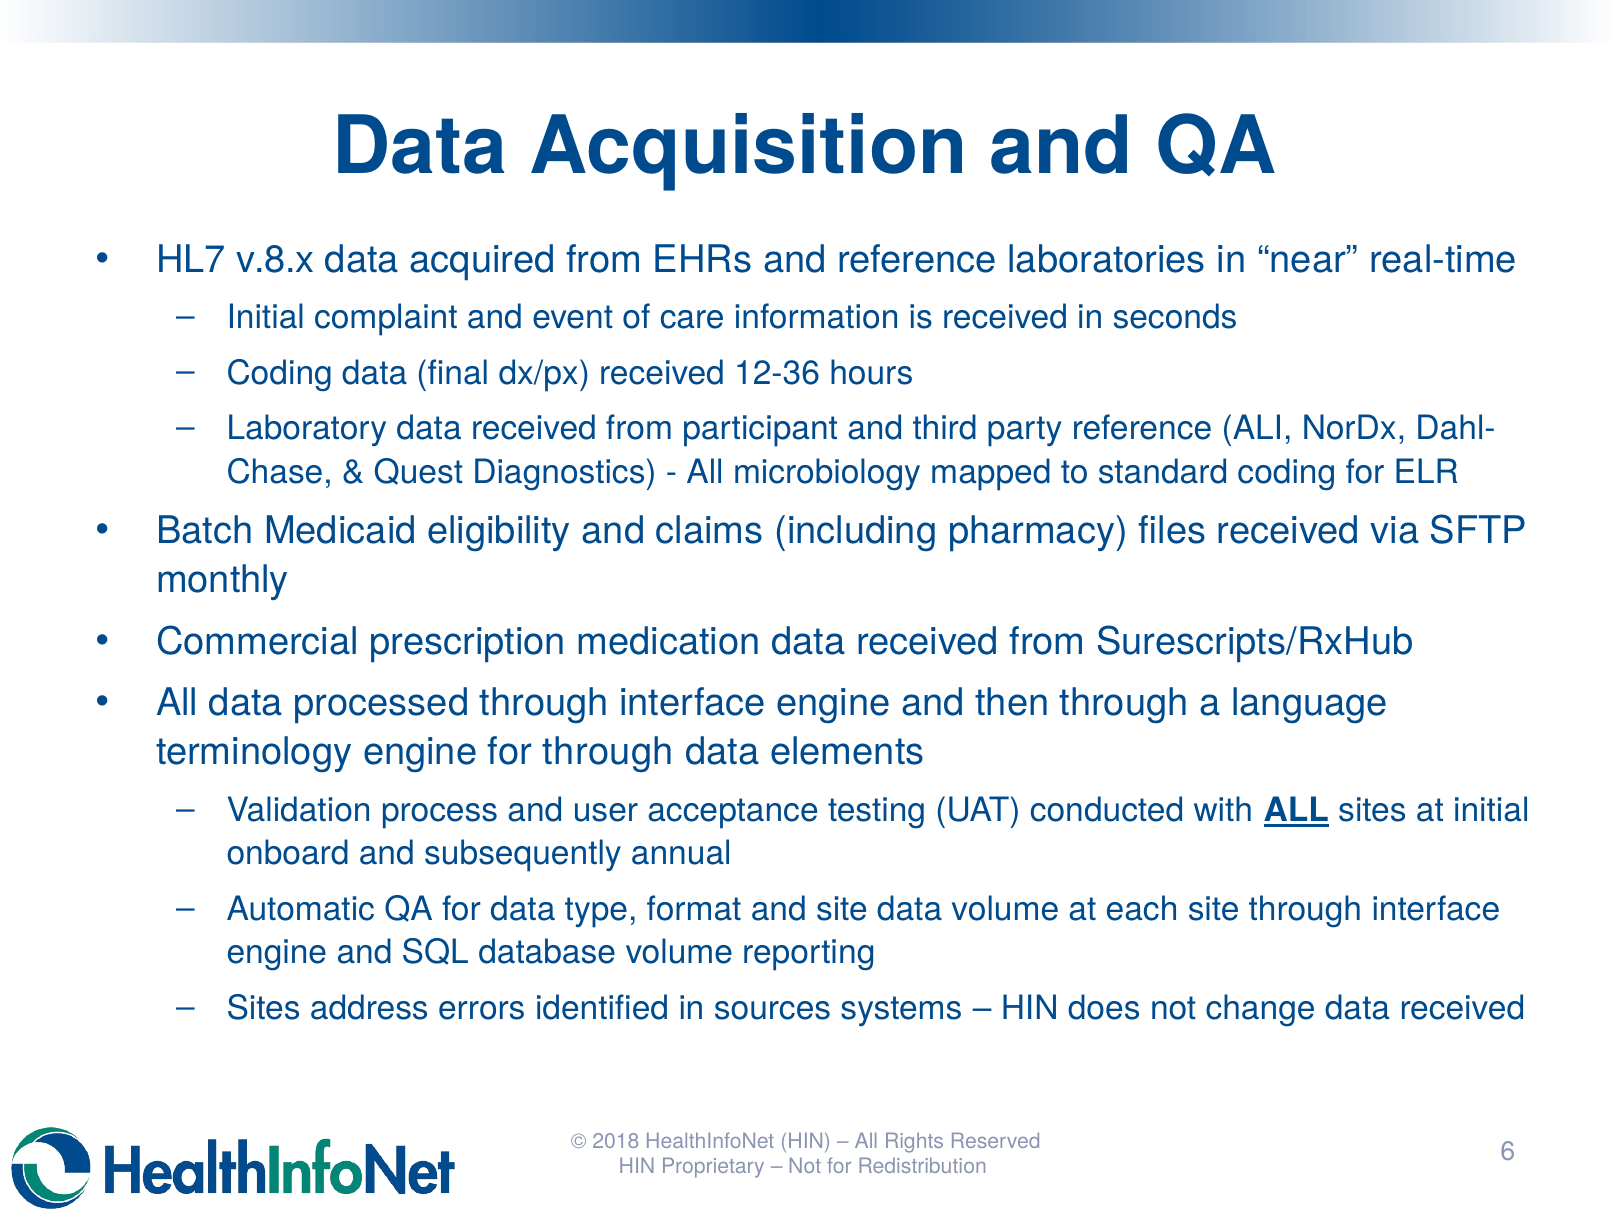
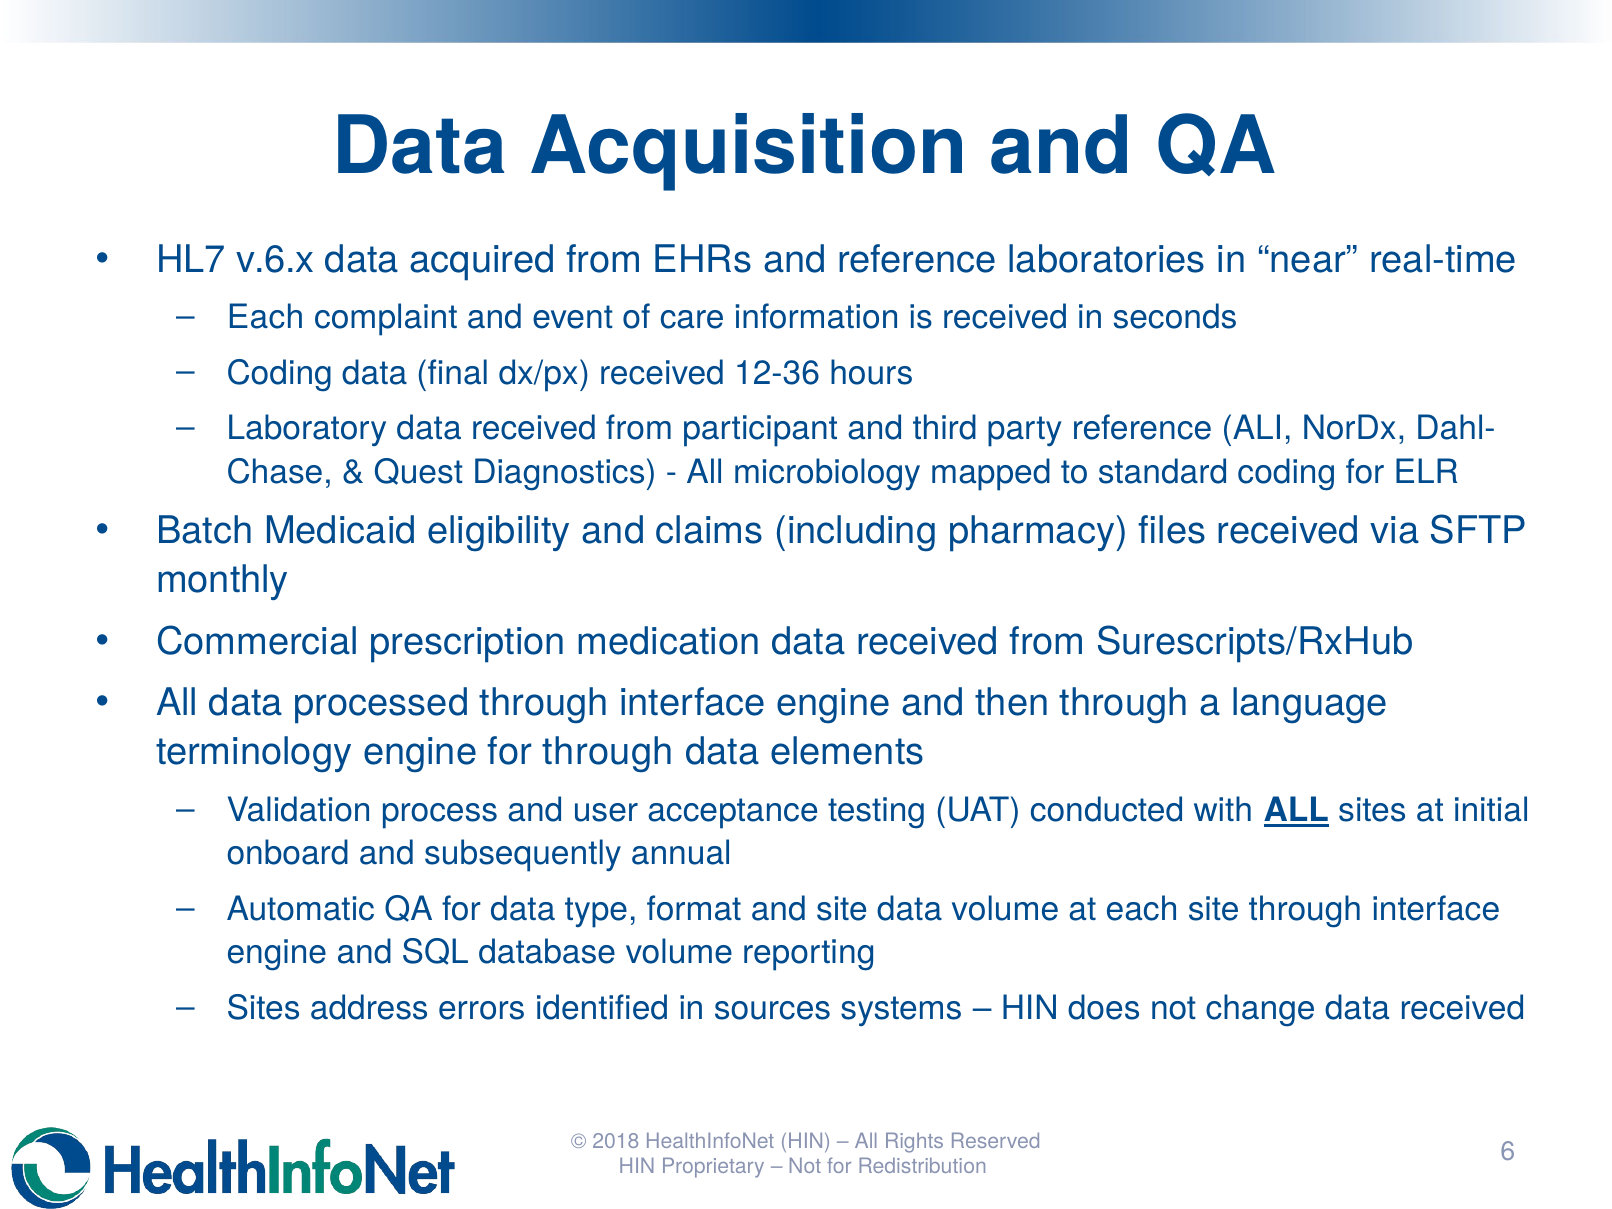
v.8.x: v.8.x -> v.6.x
Initial at (266, 317): Initial -> Each
